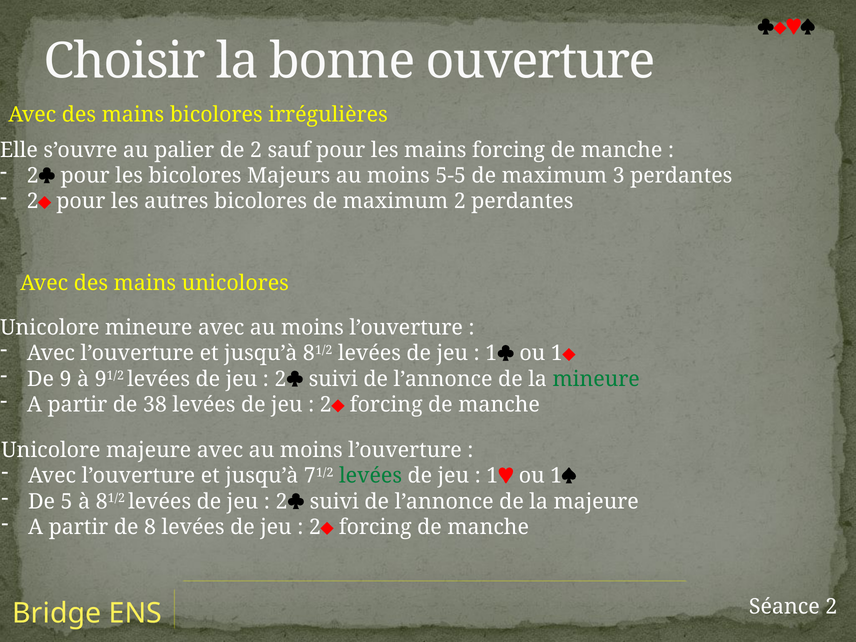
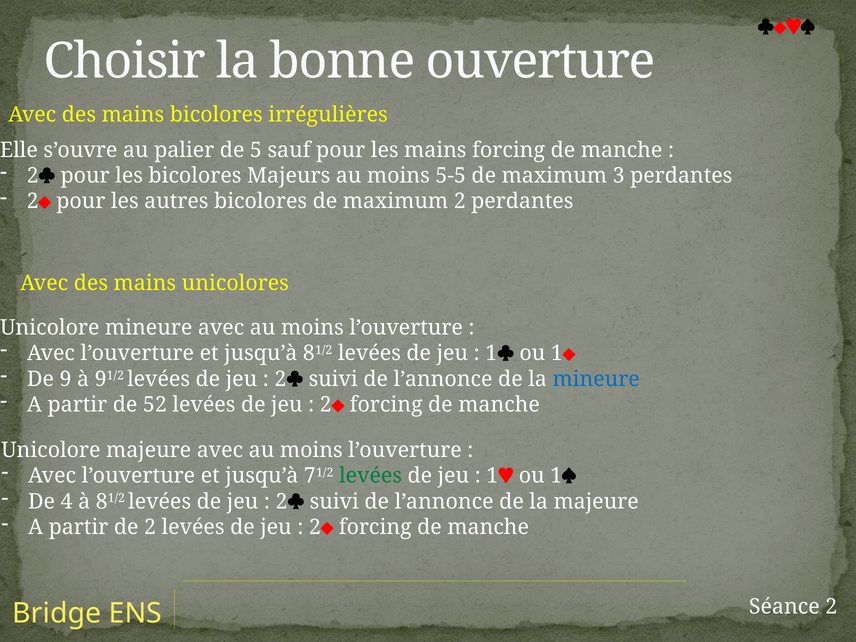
de 2: 2 -> 5
mineure at (596, 379) colour: green -> blue
38: 38 -> 52
5: 5 -> 4
de 8: 8 -> 2
